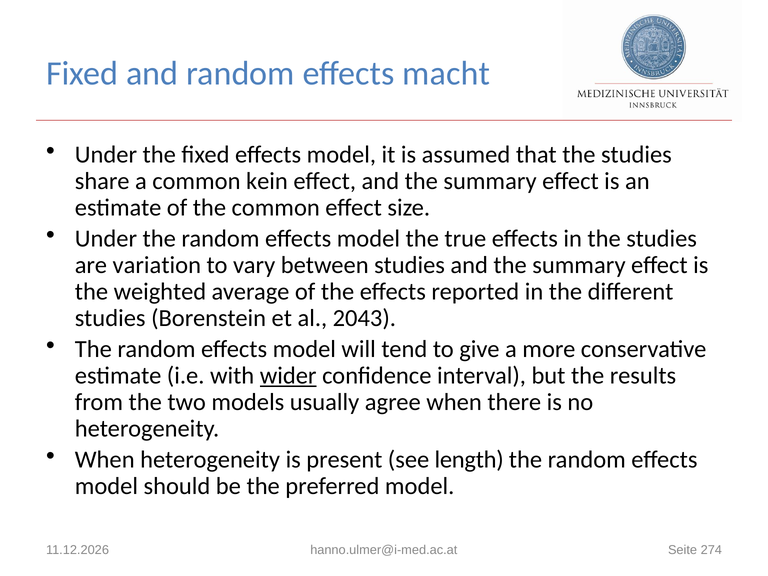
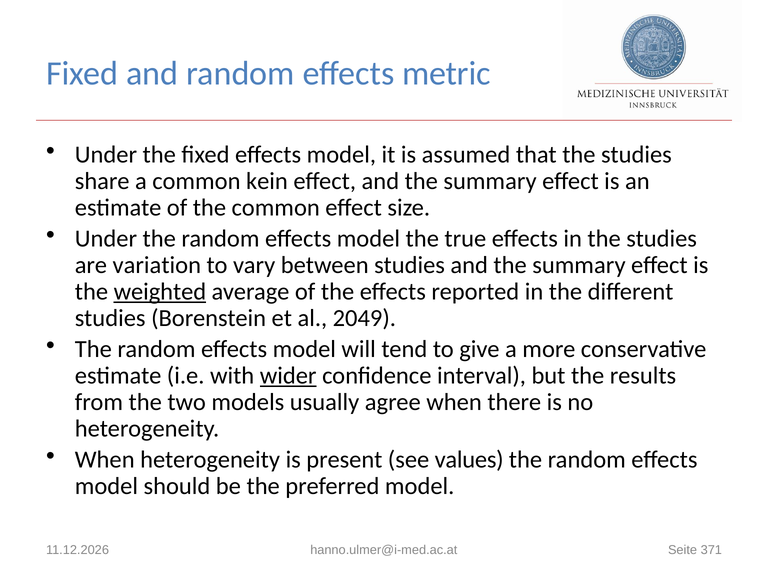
macht: macht -> metric
weighted underline: none -> present
2043: 2043 -> 2049
length: length -> values
274: 274 -> 371
